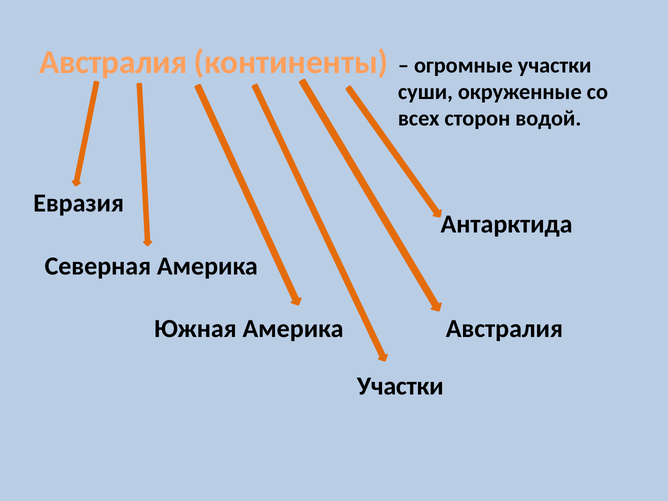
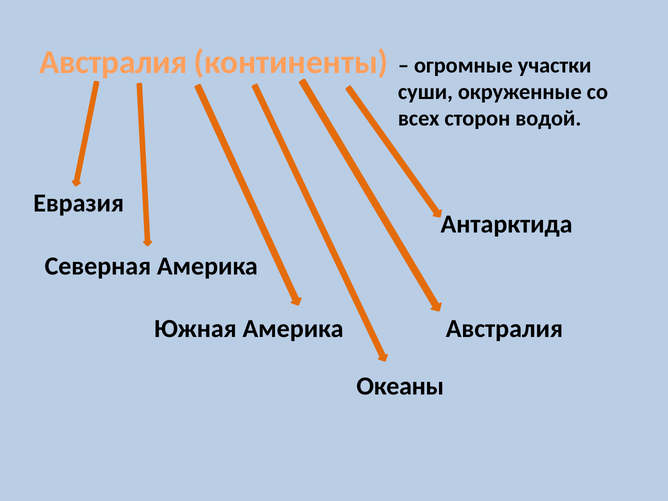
Участки at (400, 386): Участки -> Океаны
